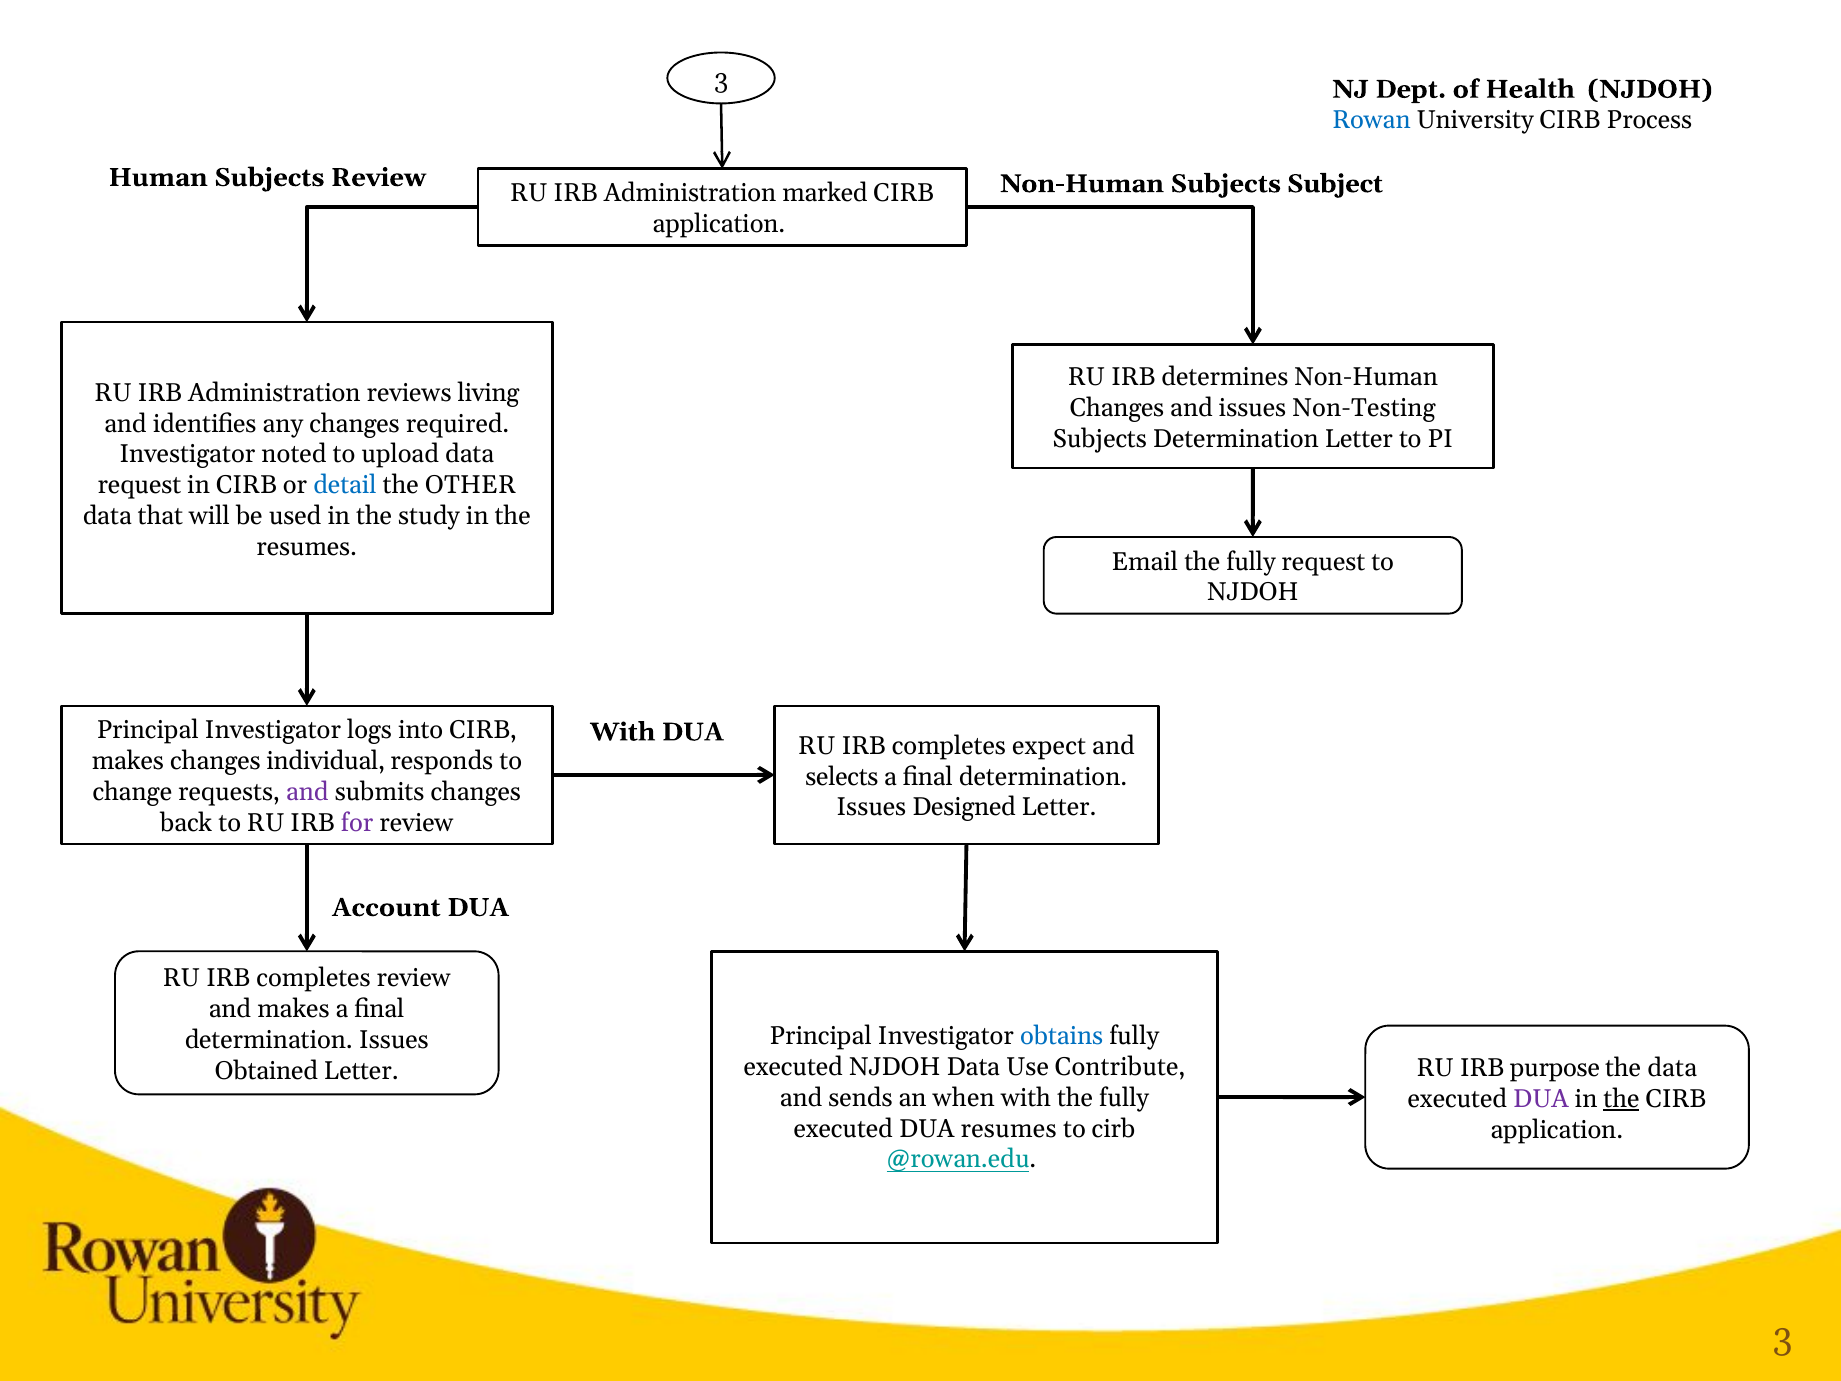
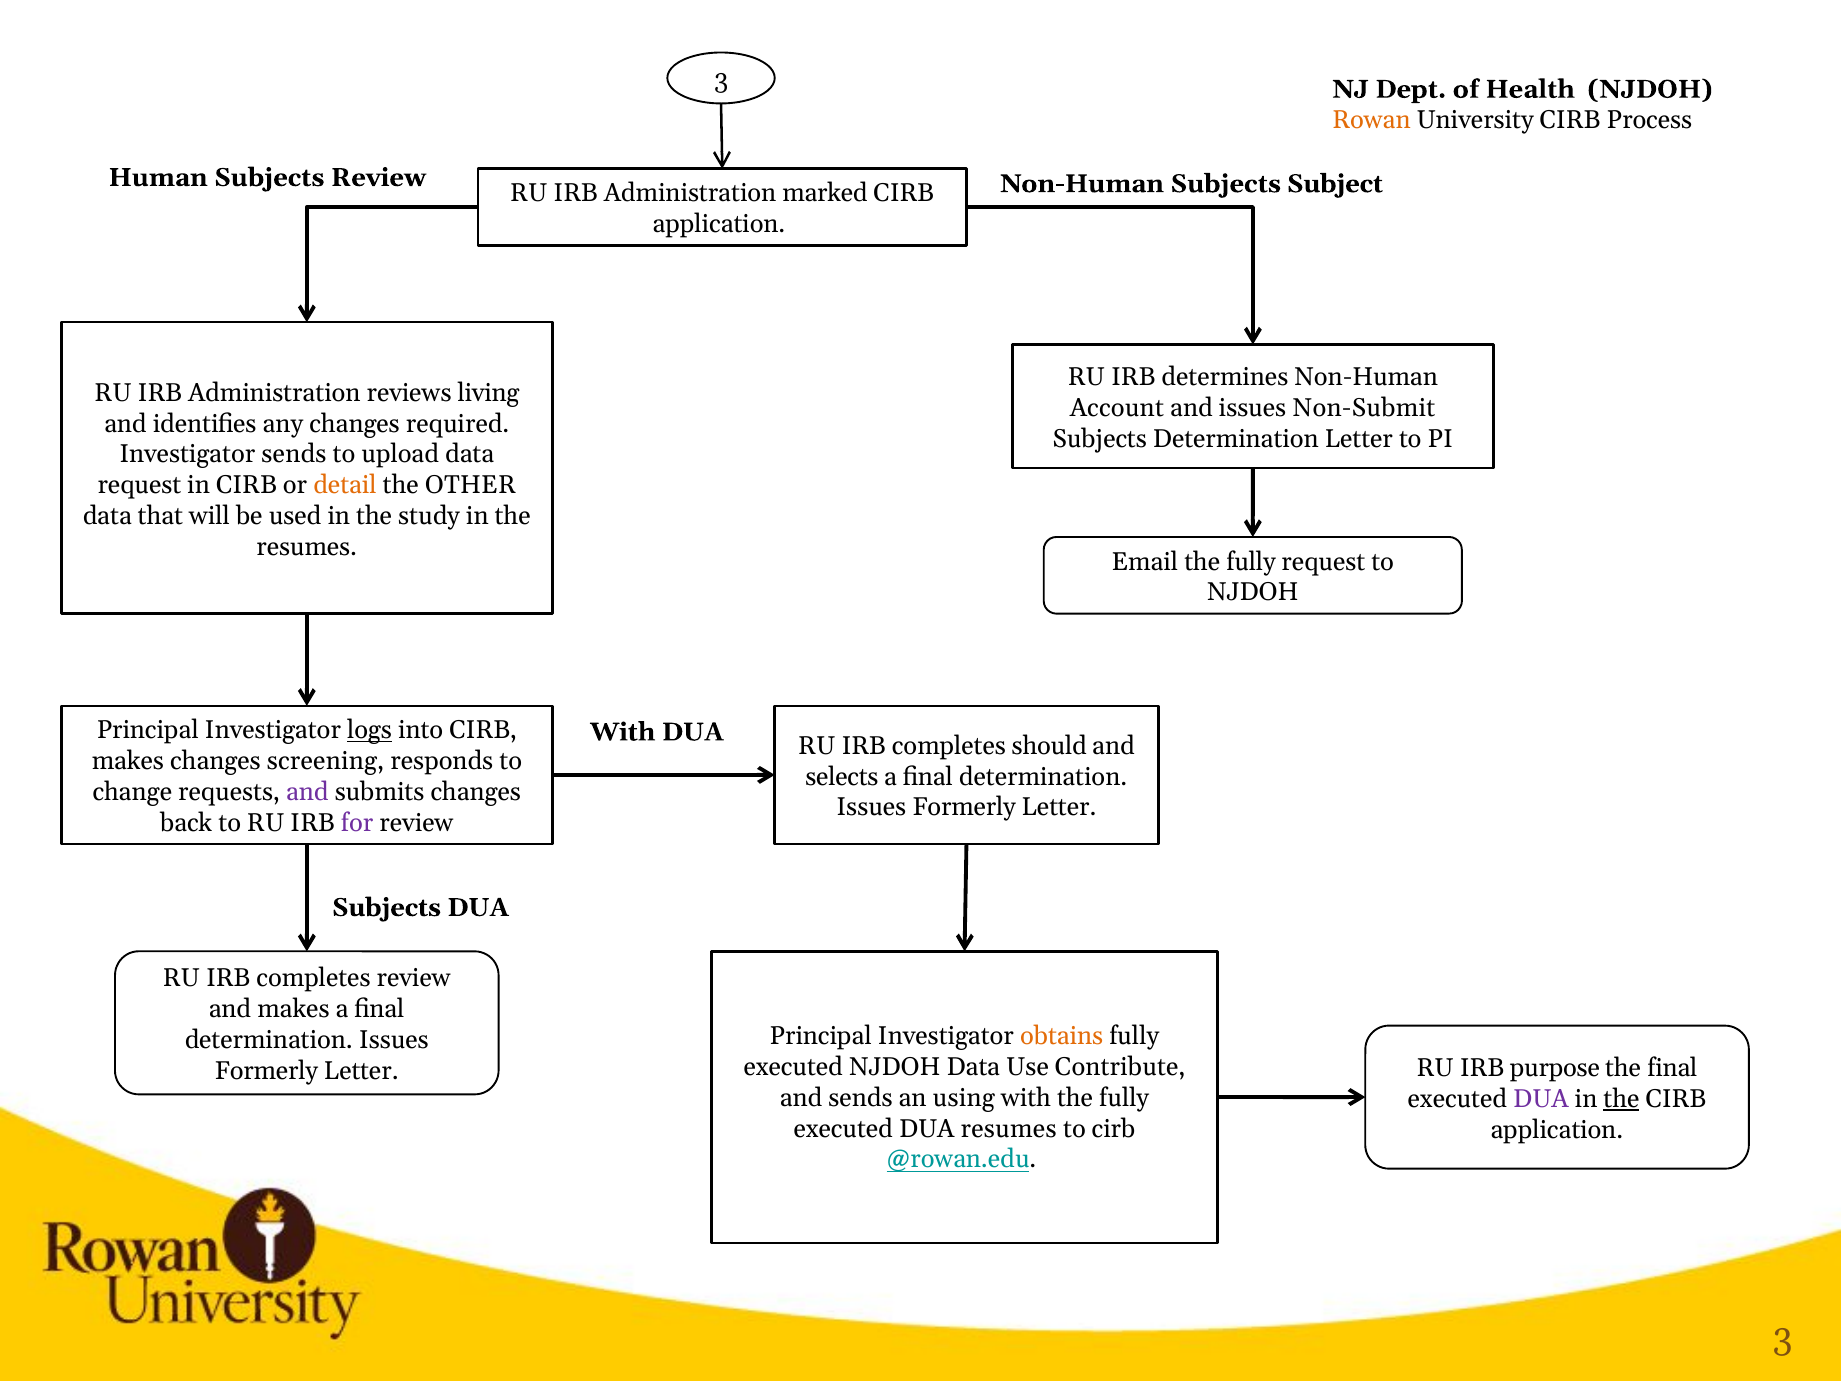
Rowan colour: blue -> orange
Changes at (1117, 408): Changes -> Account
Non-Testing: Non-Testing -> Non-Submit
Investigator noted: noted -> sends
detail colour: blue -> orange
logs underline: none -> present
expect: expect -> should
individual: individual -> screening
Designed at (964, 807): Designed -> Formerly
Account at (386, 907): Account -> Subjects
obtains colour: blue -> orange
the data: data -> final
Obtained at (266, 1070): Obtained -> Formerly
when: when -> using
